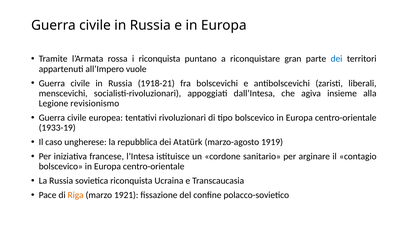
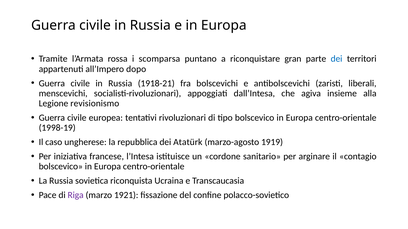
i riconquista: riconquista -> scomparsa
vuole: vuole -> dopo
1933-19: 1933-19 -> 1998-19
Riga colour: orange -> purple
